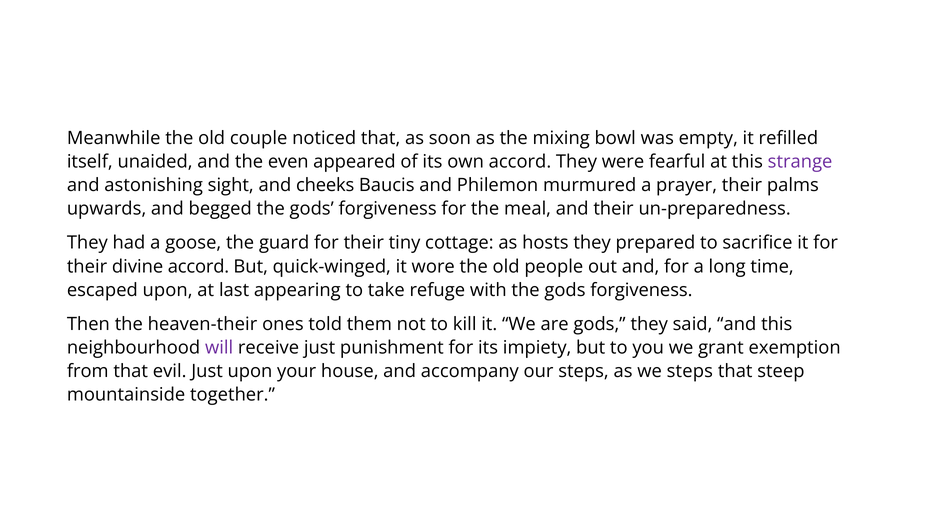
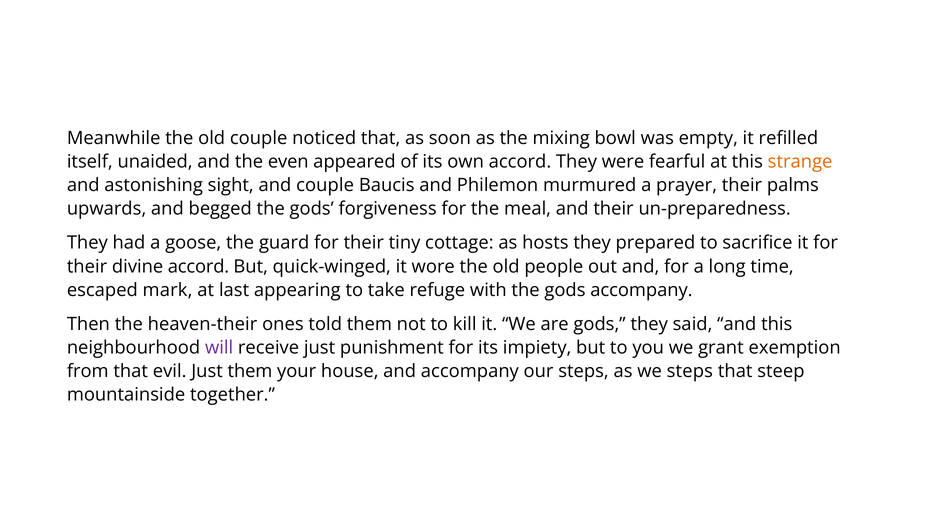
strange colour: purple -> orange
and cheeks: cheeks -> couple
escaped upon: upon -> mark
with the gods forgiveness: forgiveness -> accompany
Just upon: upon -> them
